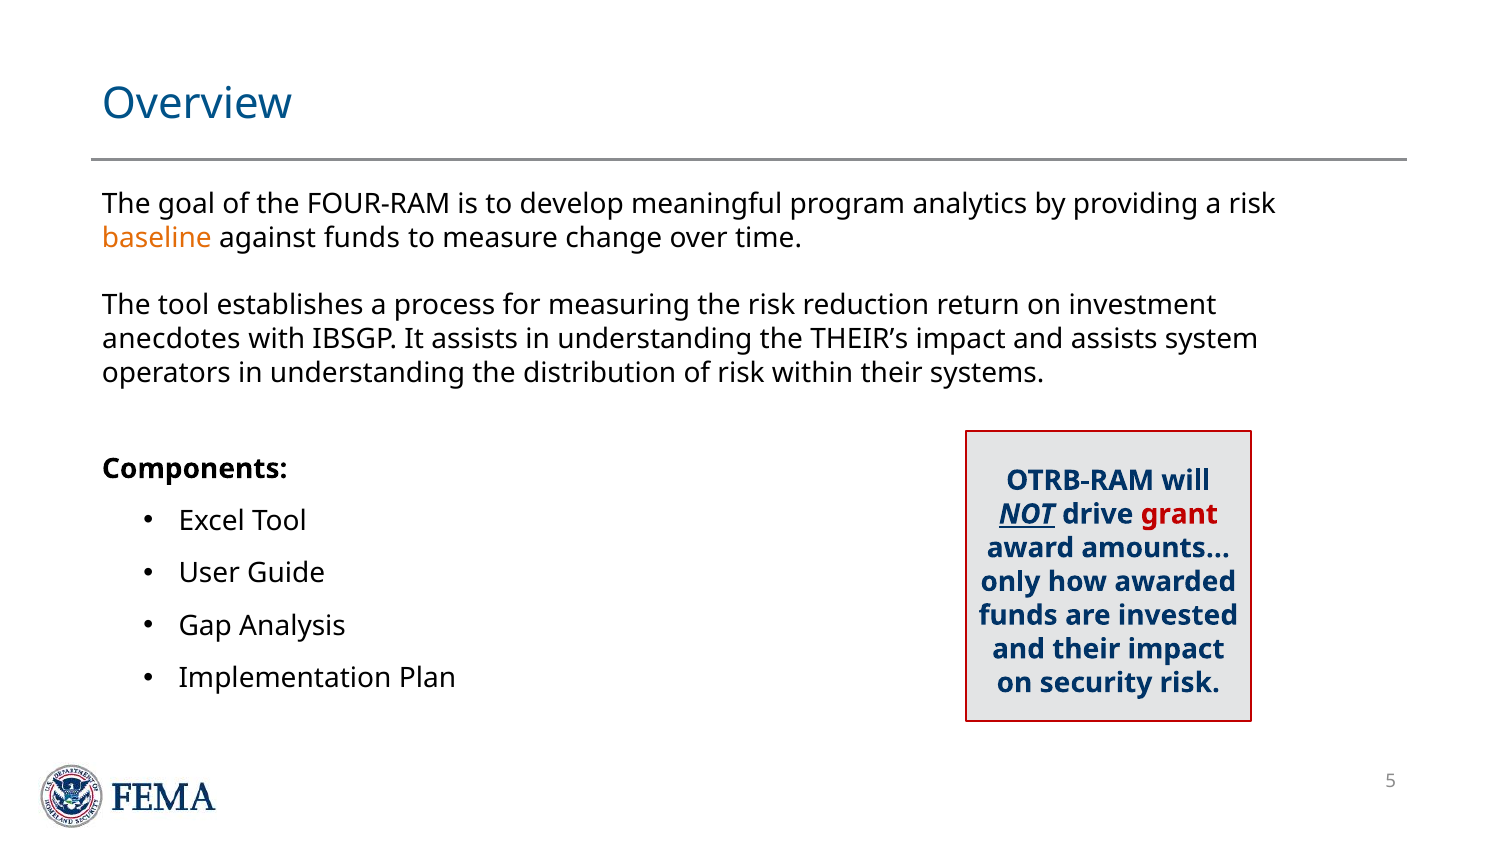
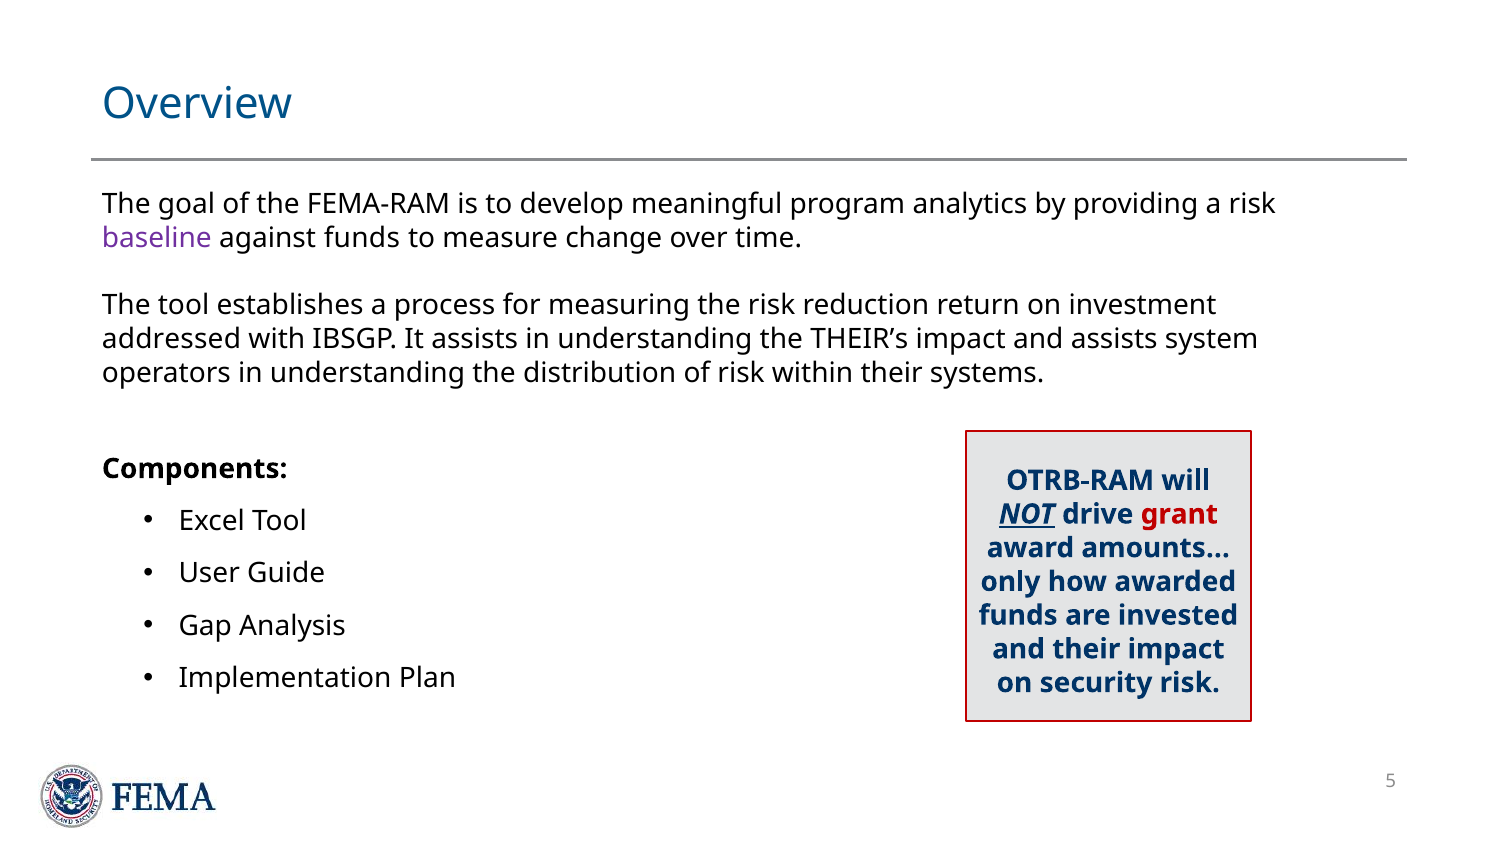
FOUR-RAM: FOUR-RAM -> FEMA-RAM
baseline colour: orange -> purple
anecdotes: anecdotes -> addressed
